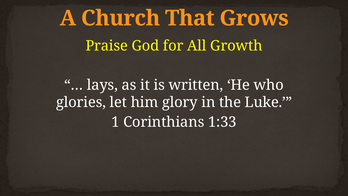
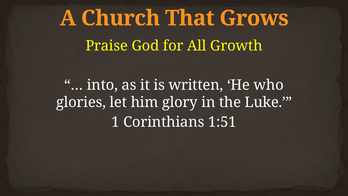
lays: lays -> into
1:33: 1:33 -> 1:51
